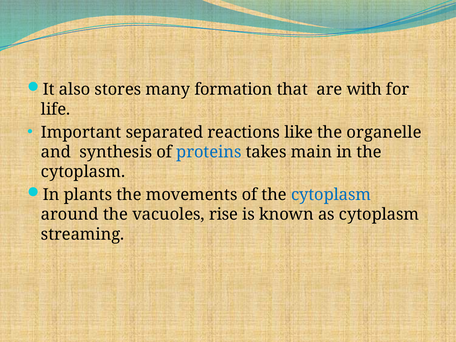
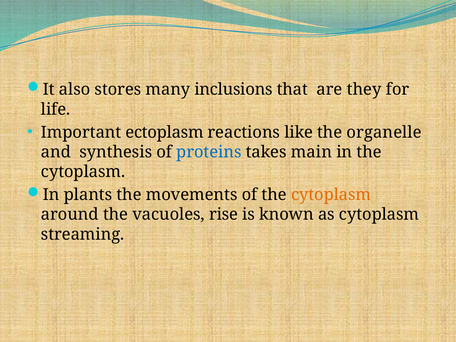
formation: formation -> inclusions
with: with -> they
separated: separated -> ectoplasm
cytoplasm at (331, 195) colour: blue -> orange
